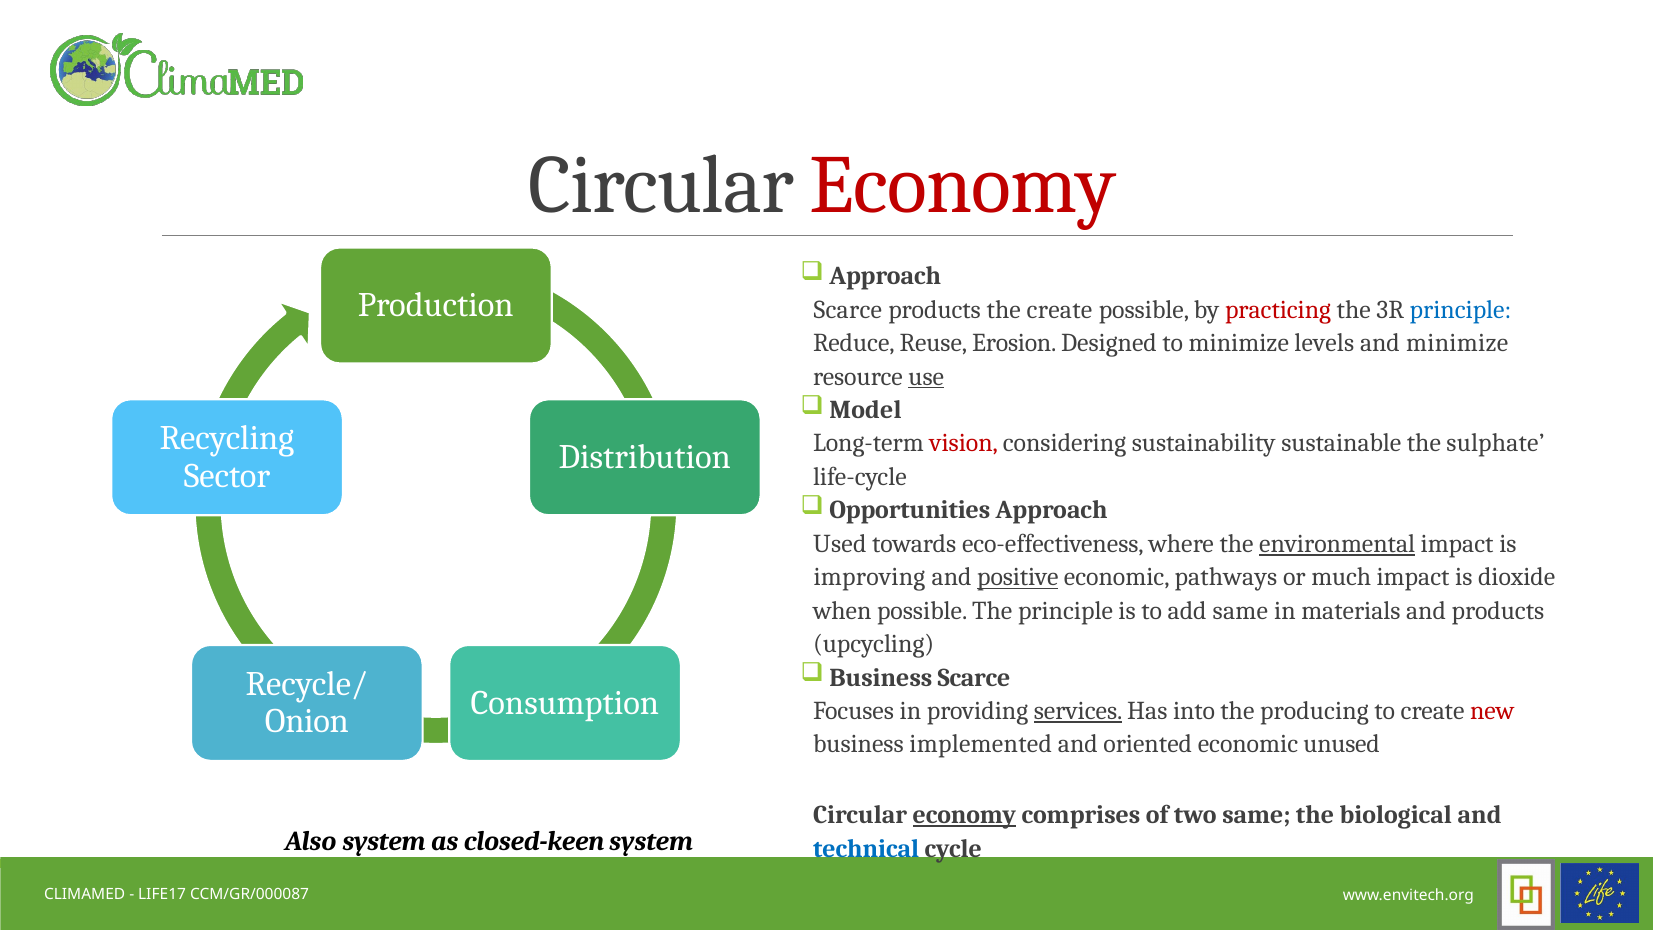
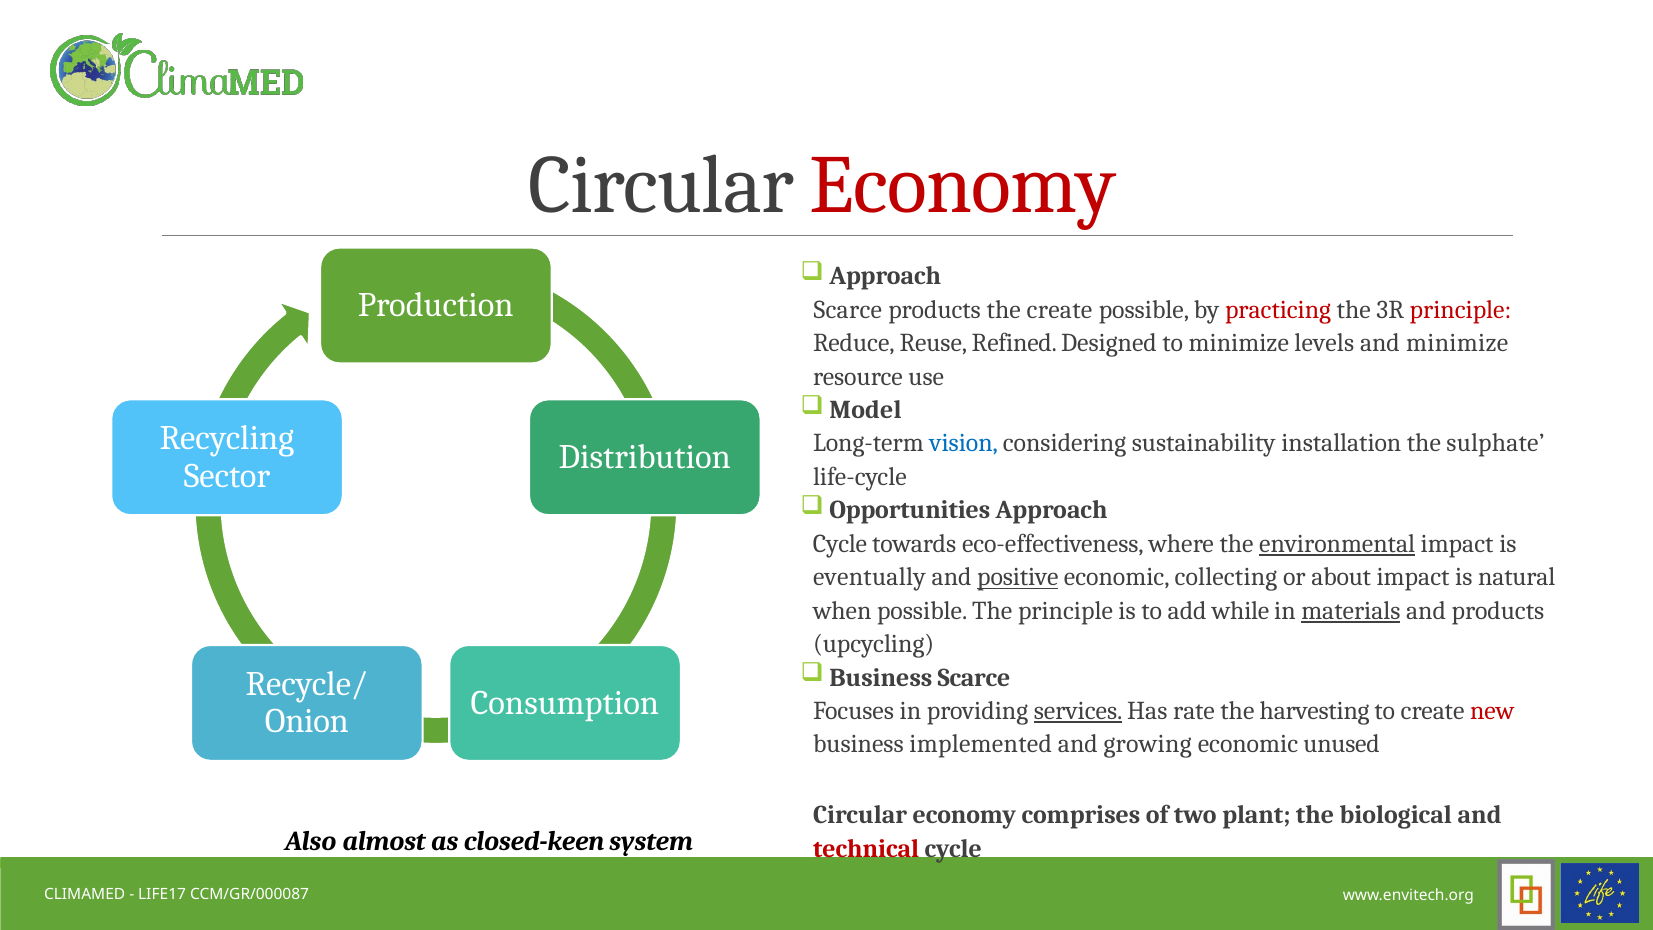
principle at (1461, 310) colour: blue -> red
Erosion: Erosion -> Refined
use underline: present -> none
vision colour: red -> blue
sustainable: sustainable -> installation
Used at (840, 544): Used -> Cycle
improving: improving -> eventually
pathways: pathways -> collecting
much: much -> about
dioxide: dioxide -> natural
add same: same -> while
materials underline: none -> present
into: into -> rate
producing: producing -> harvesting
oriented: oriented -> growing
economy at (964, 815) underline: present -> none
two same: same -> plant
Also system: system -> almost
technical colour: blue -> red
